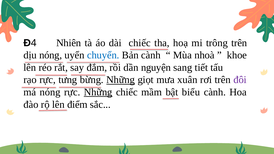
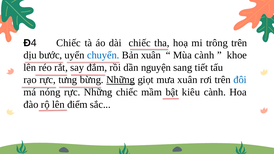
Đ4 Nhiên: Nhiên -> Chiếc
dịu nóng: nóng -> bước
Bản cành: cành -> xuân
Mùa nhoà: nhoà -> cành
đôi colour: purple -> blue
Những at (98, 92) underline: present -> none
biểu: biểu -> kiêu
